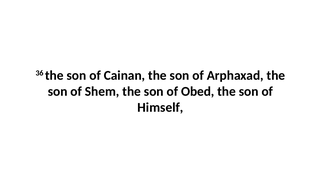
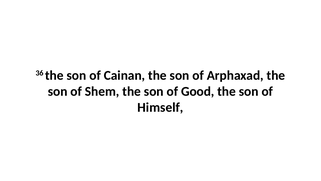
Obed: Obed -> Good
